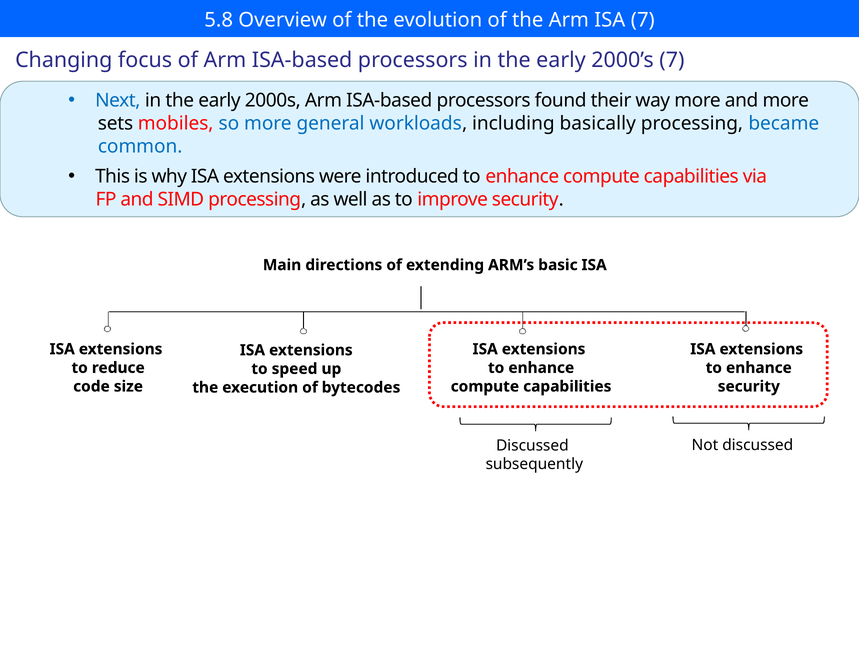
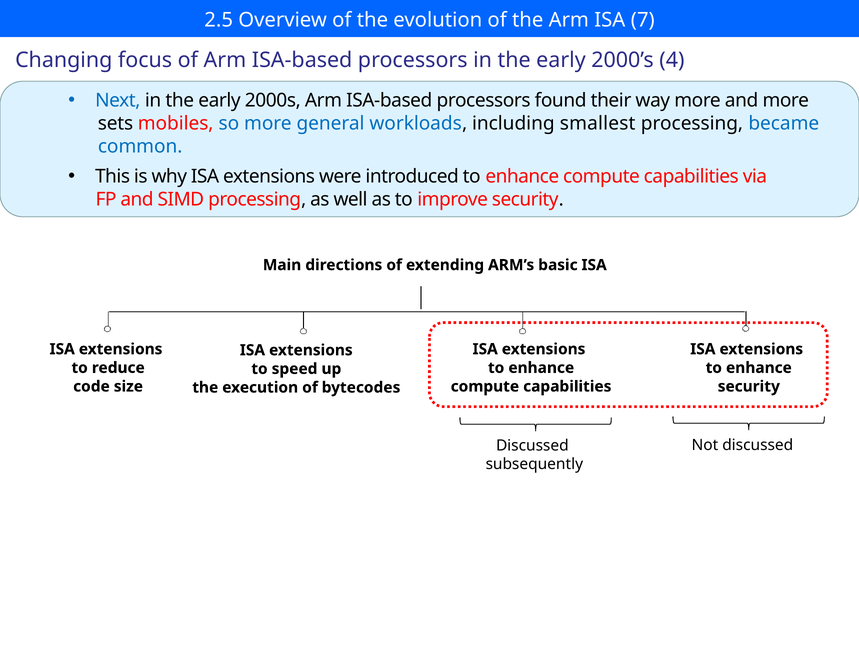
5.8: 5.8 -> 2.5
2000’s 7: 7 -> 4
basically: basically -> smallest
